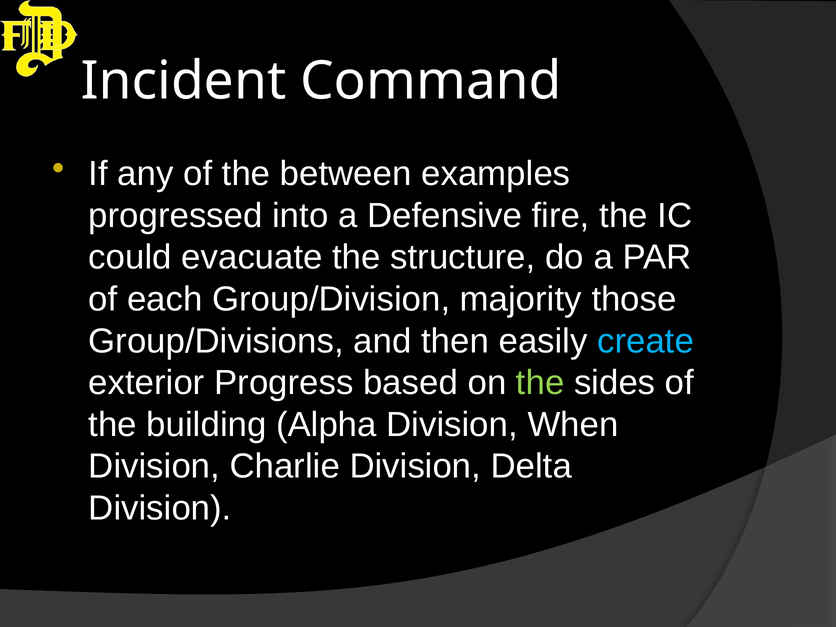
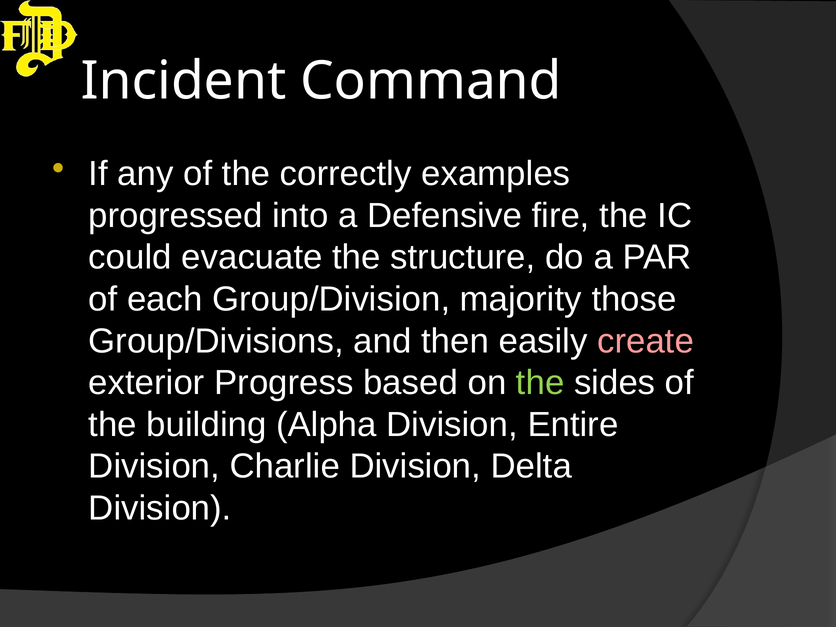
between: between -> correctly
create colour: light blue -> pink
When: When -> Entire
